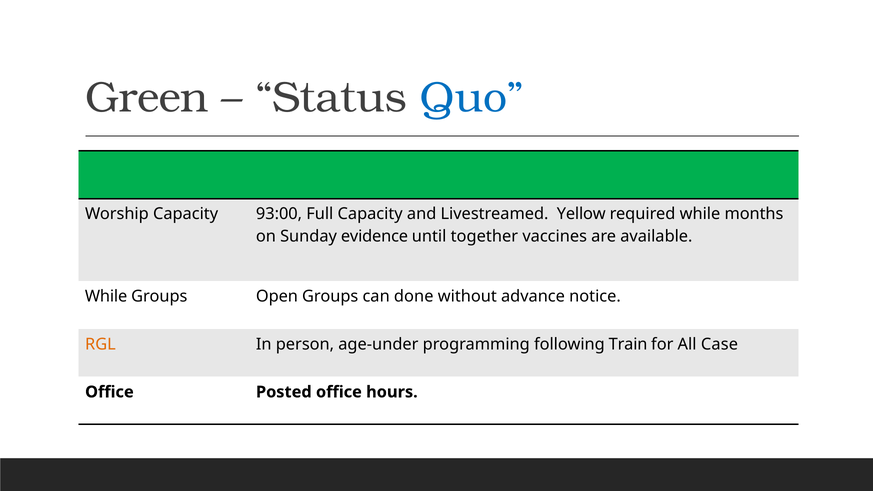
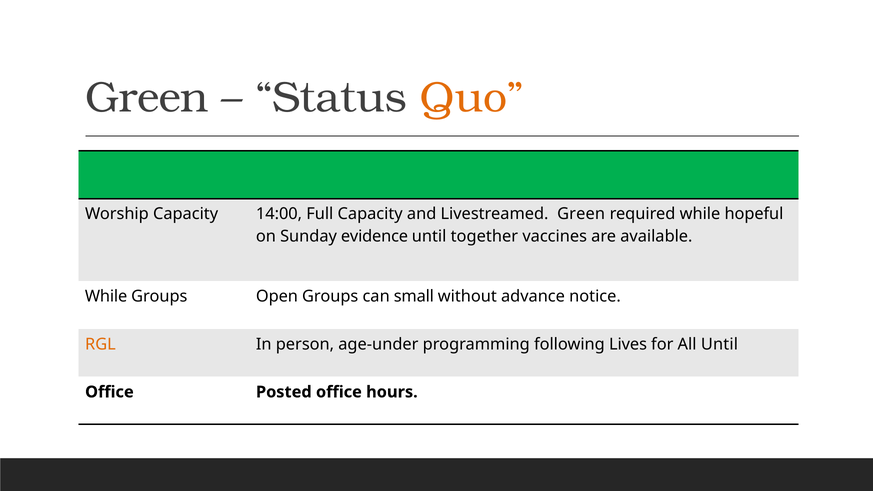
Quo colour: blue -> orange
93:00: 93:00 -> 14:00
Livestreamed Yellow: Yellow -> Green
months: months -> hopeful
done: done -> small
Train: Train -> Lives
All Case: Case -> Until
